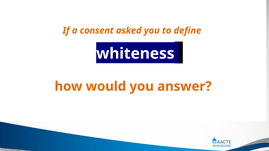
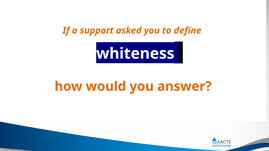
consent: consent -> support
